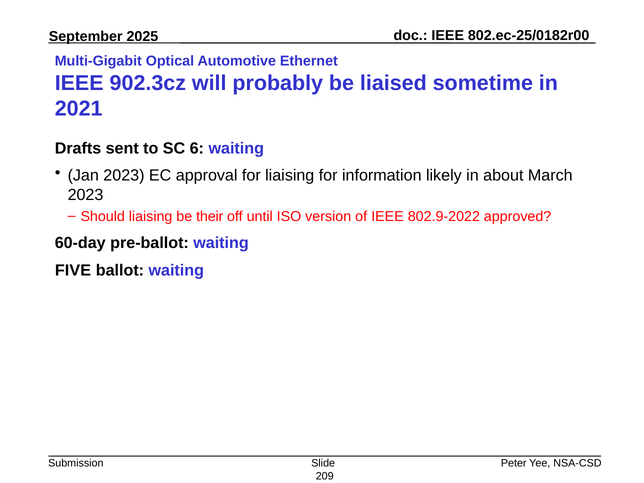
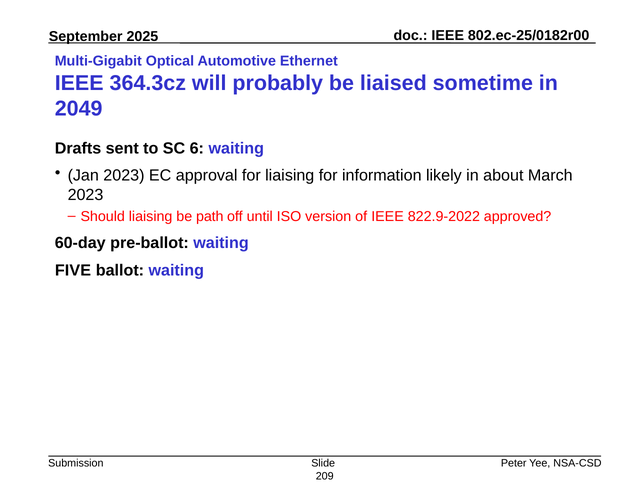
902.3cz: 902.3cz -> 364.3cz
2021: 2021 -> 2049
their: their -> path
802.9-2022: 802.9-2022 -> 822.9-2022
